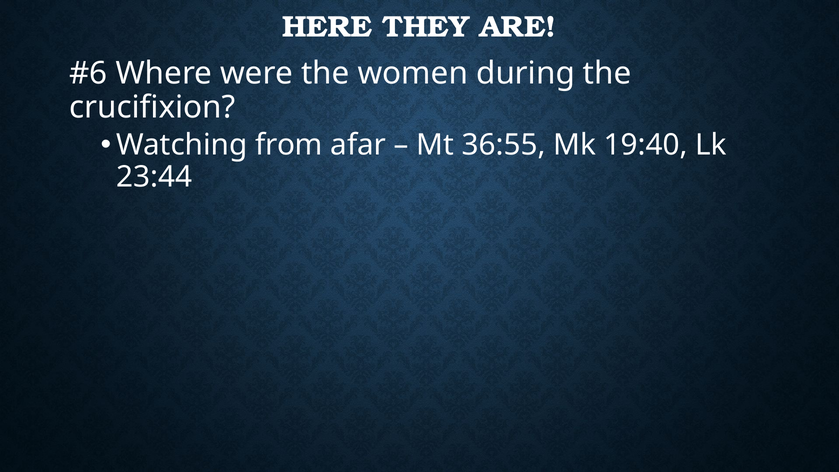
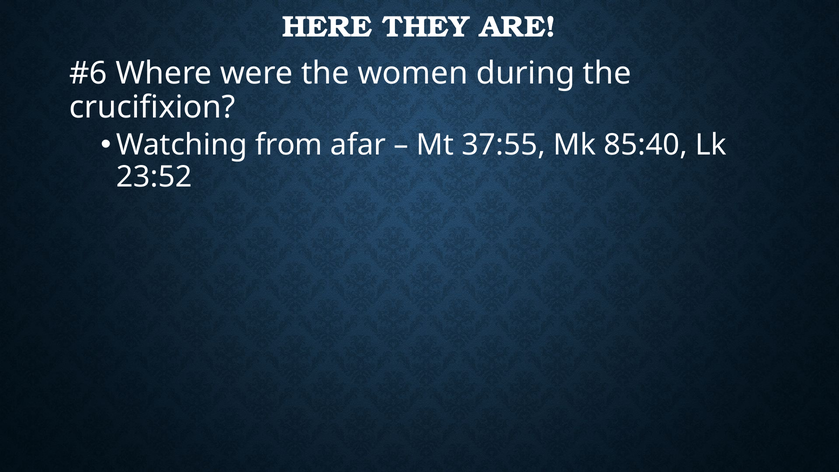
36:55: 36:55 -> 37:55
19:40: 19:40 -> 85:40
23:44: 23:44 -> 23:52
